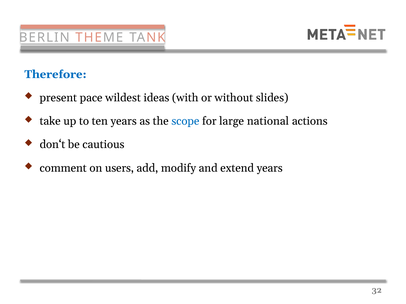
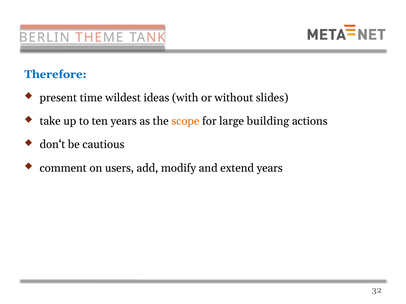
pace: pace -> time
scope colour: blue -> orange
national: national -> building
